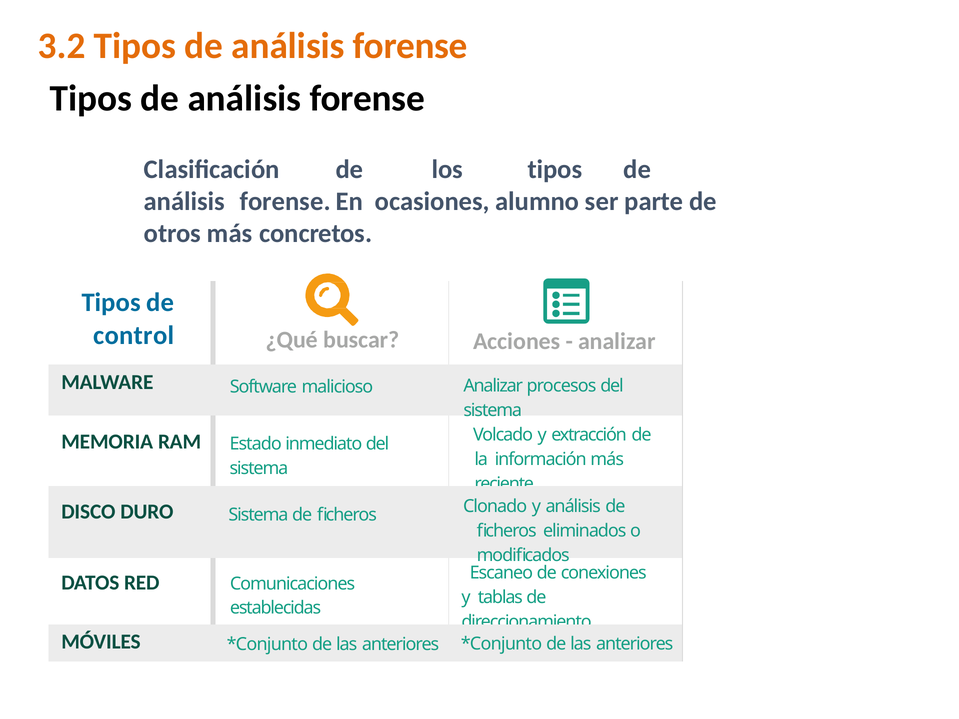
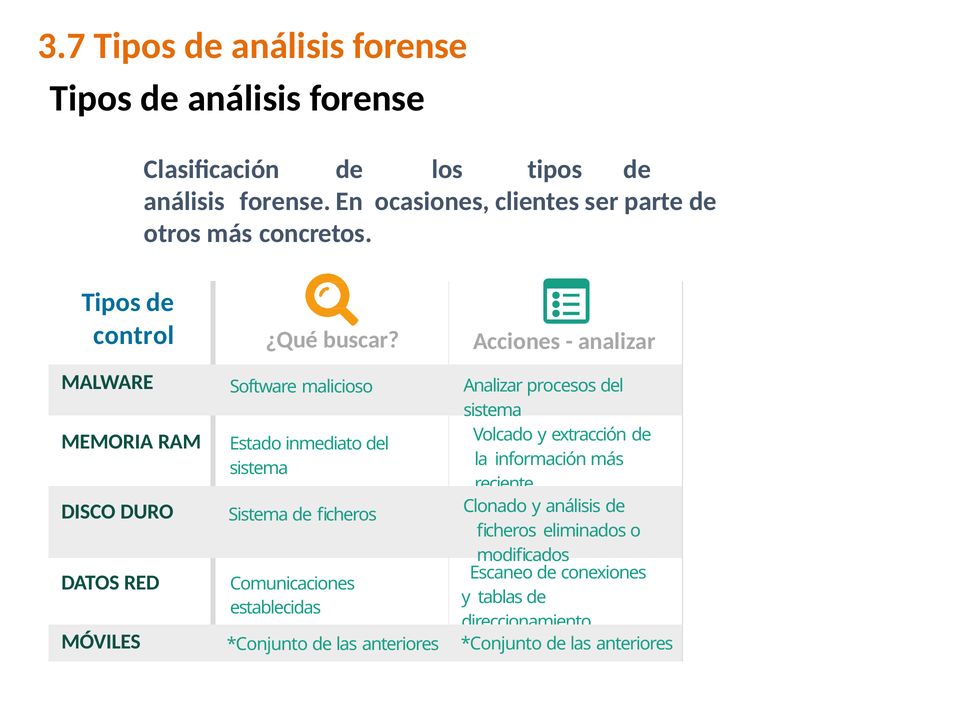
3.2: 3.2 -> 3.7
alumno: alumno -> clientes
